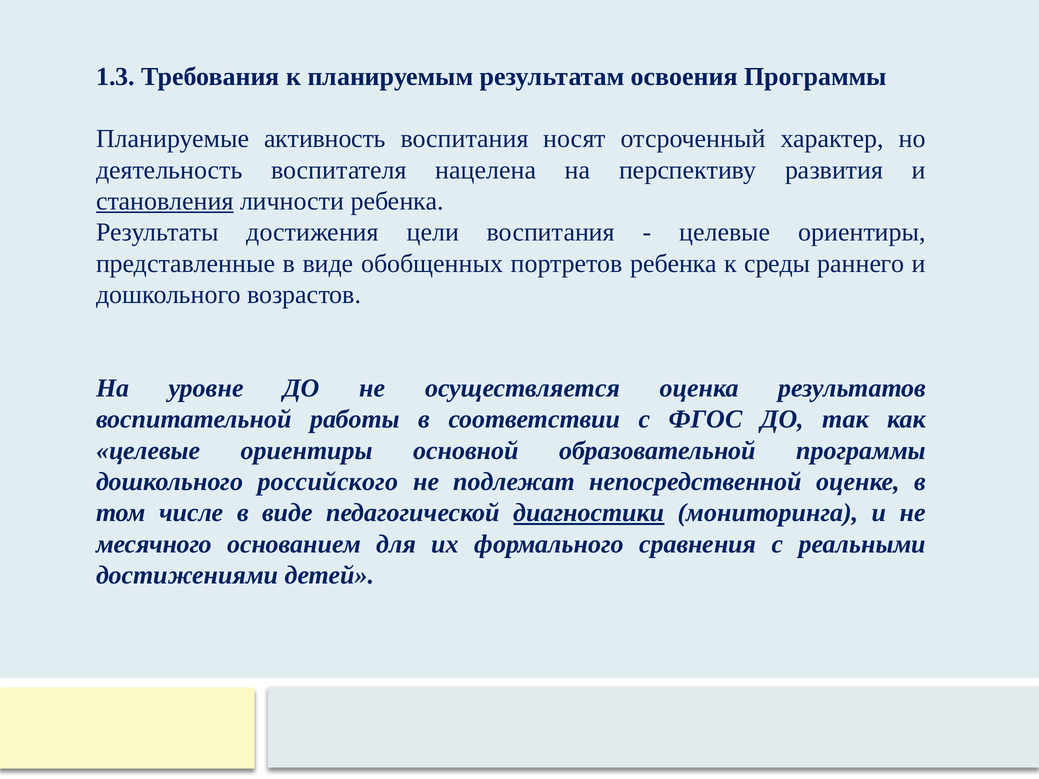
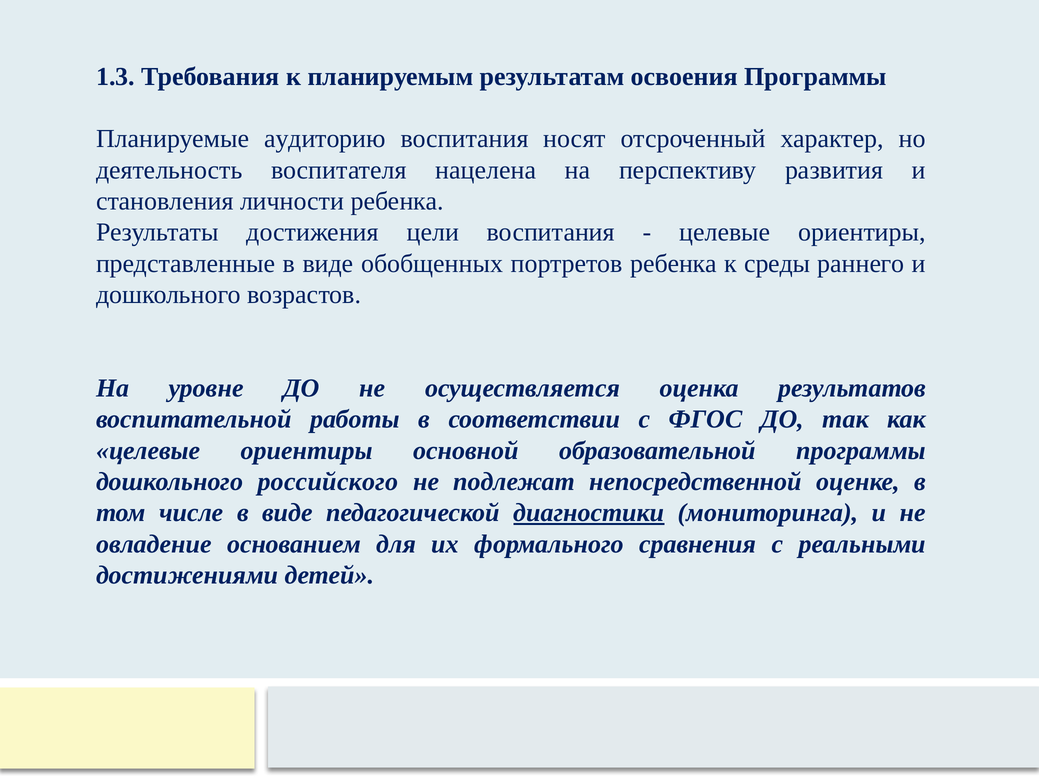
активность: активность -> аудиторию
становления underline: present -> none
месячного: месячного -> овладение
